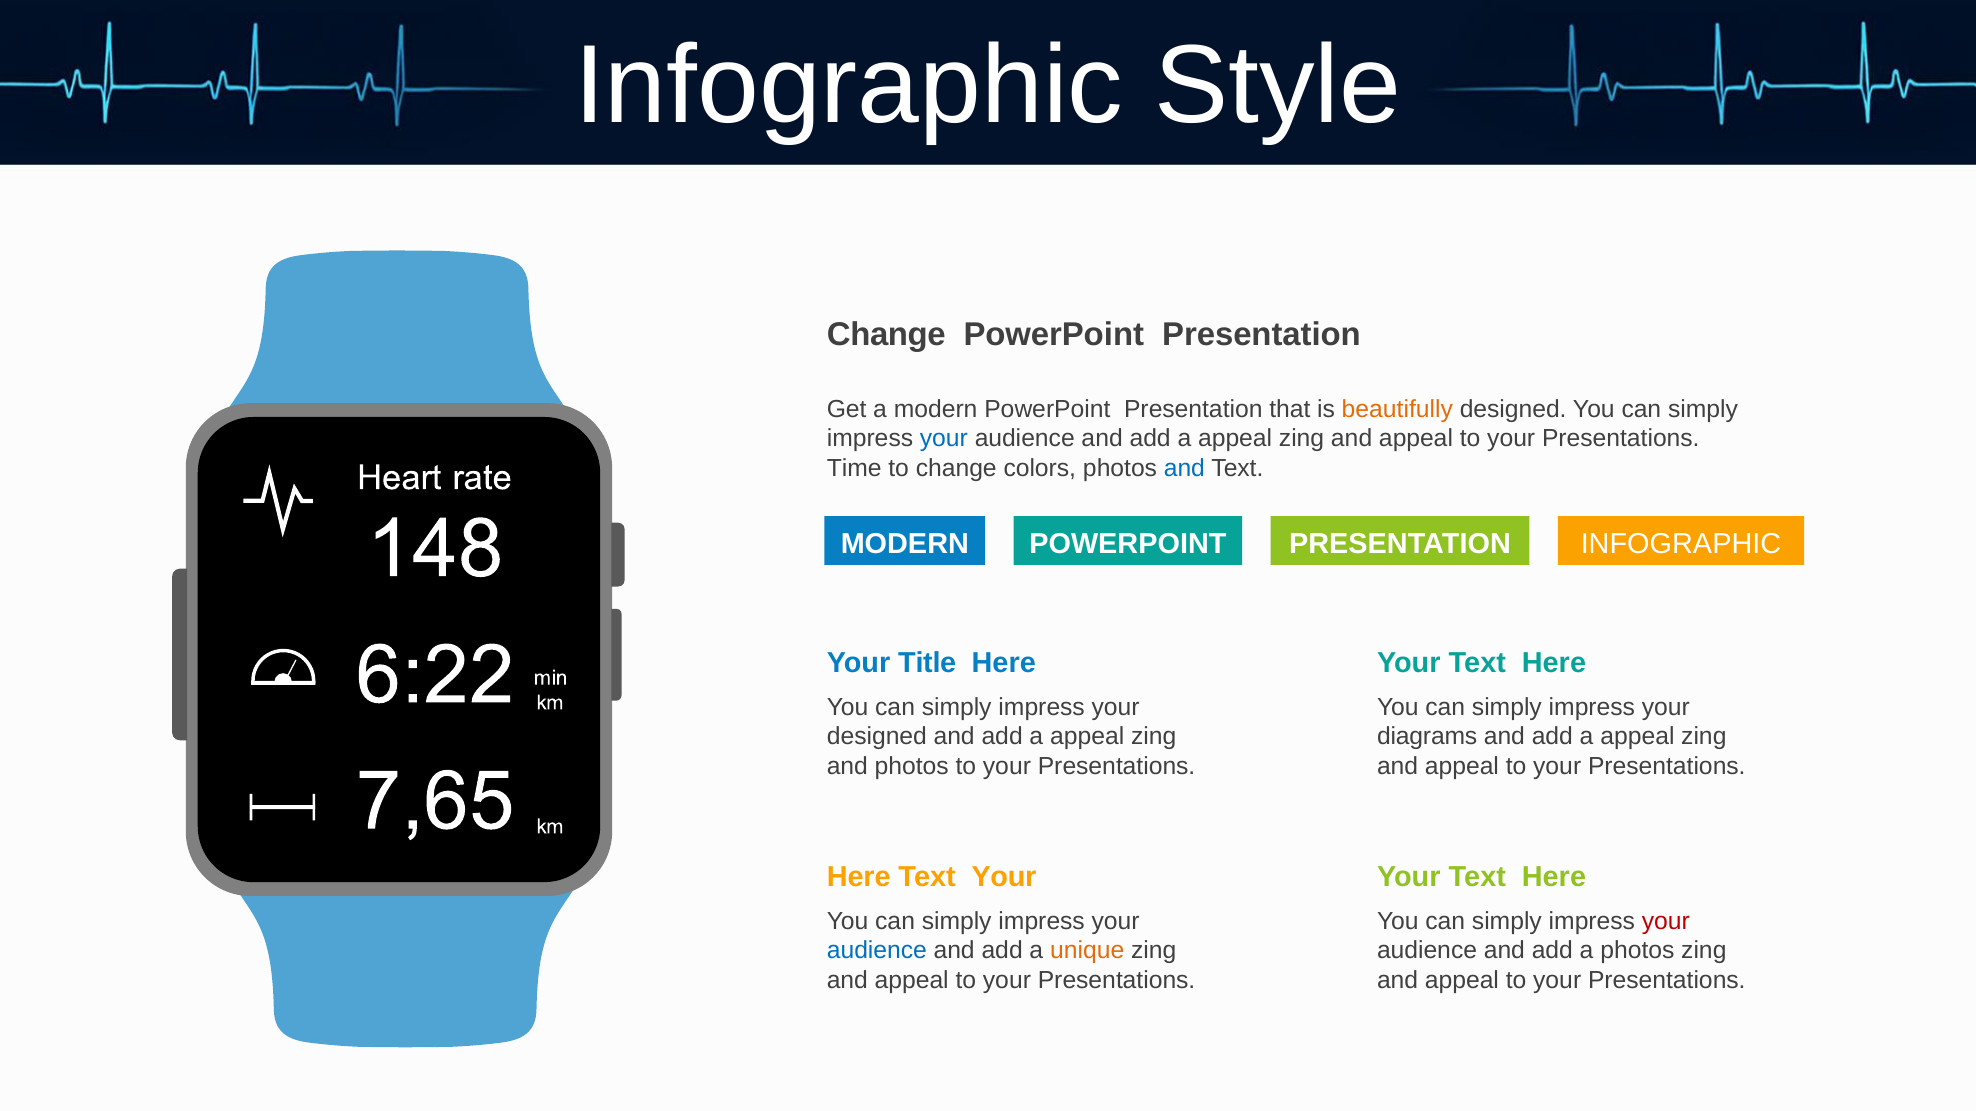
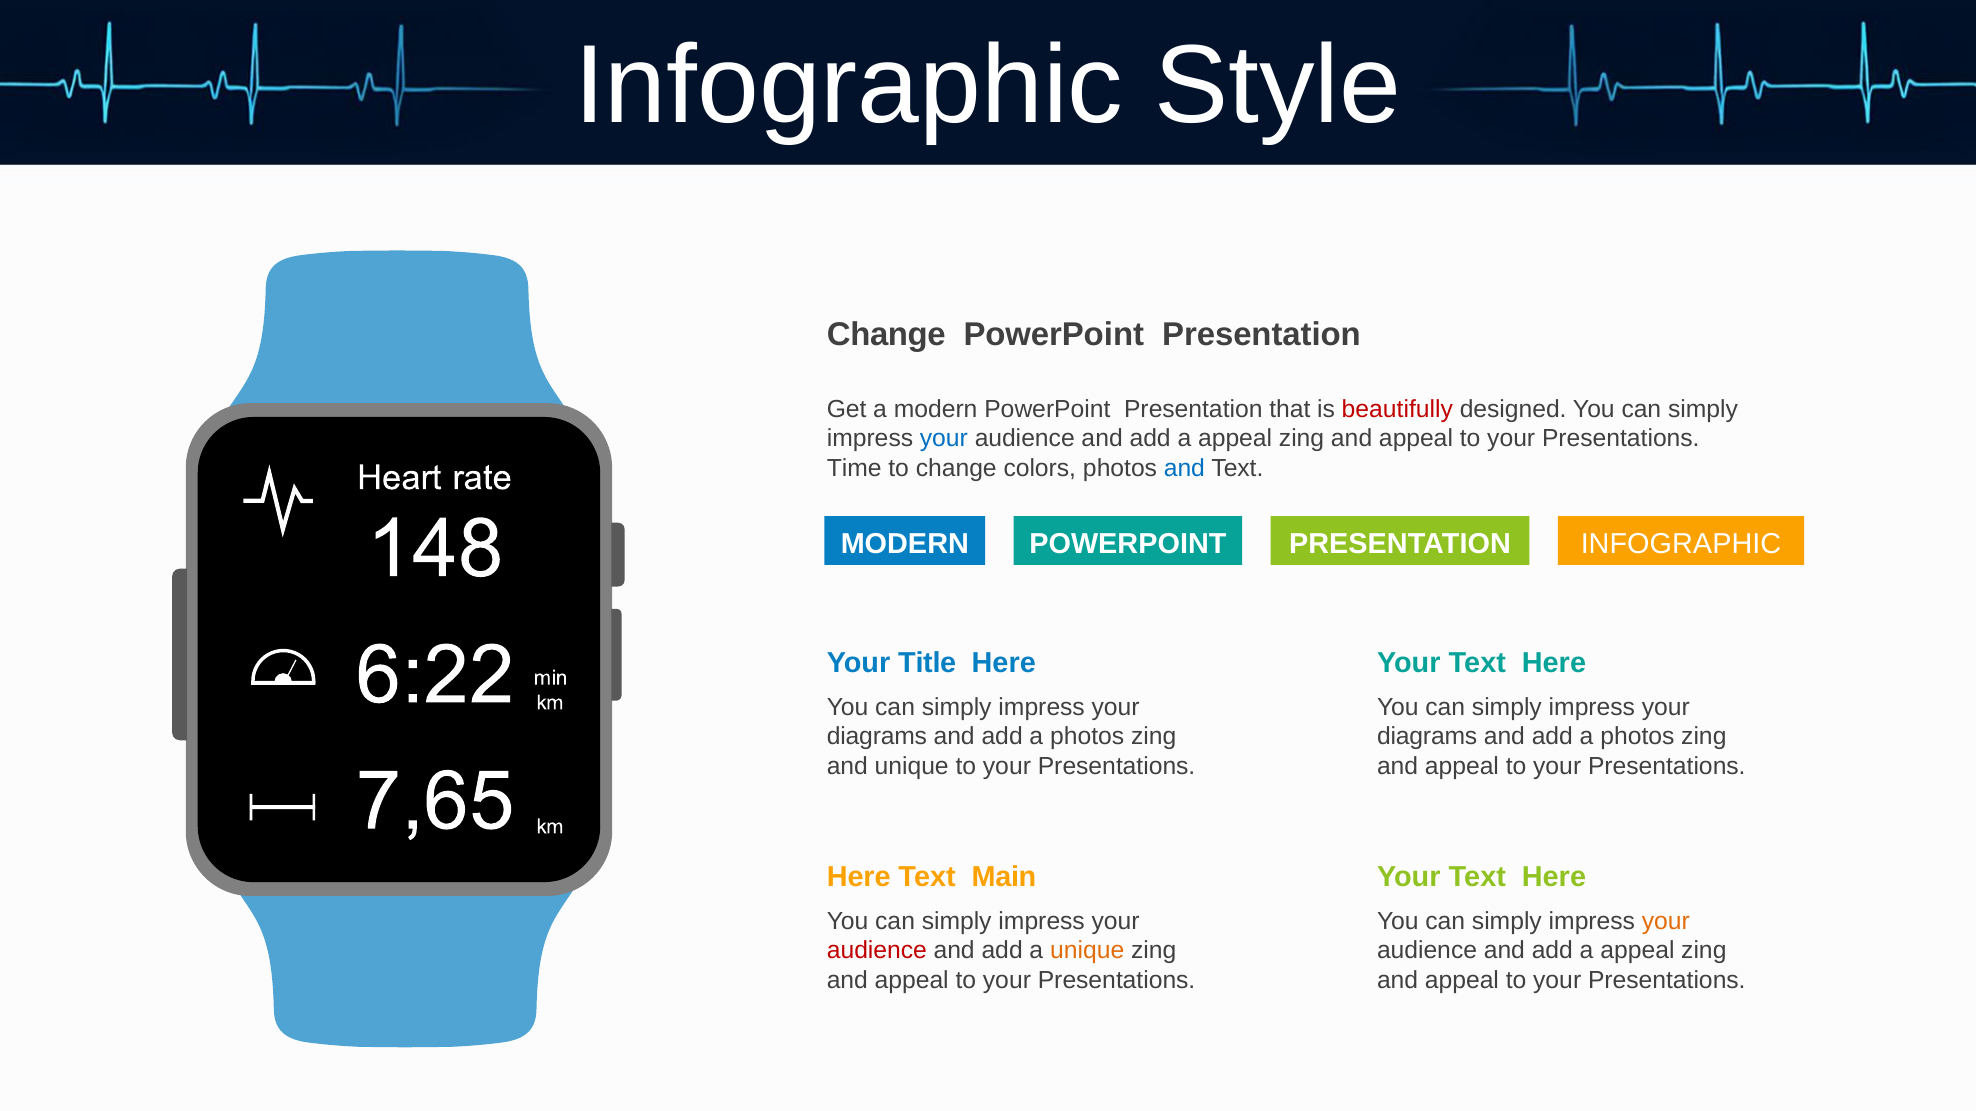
beautifully colour: orange -> red
designed at (877, 737): designed -> diagrams
appeal at (1087, 737): appeal -> photos
appeal at (1637, 737): appeal -> photos
and photos: photos -> unique
Text Your: Your -> Main
your at (1666, 921) colour: red -> orange
audience at (877, 951) colour: blue -> red
photos at (1637, 951): photos -> appeal
